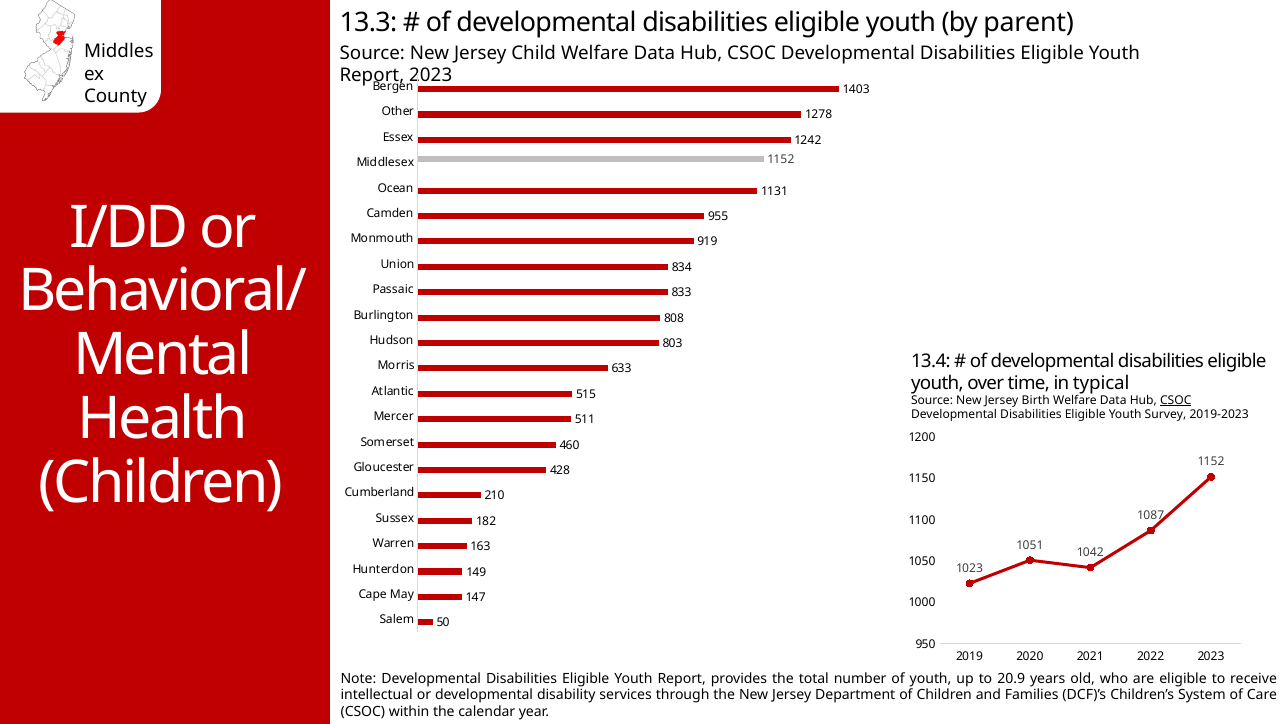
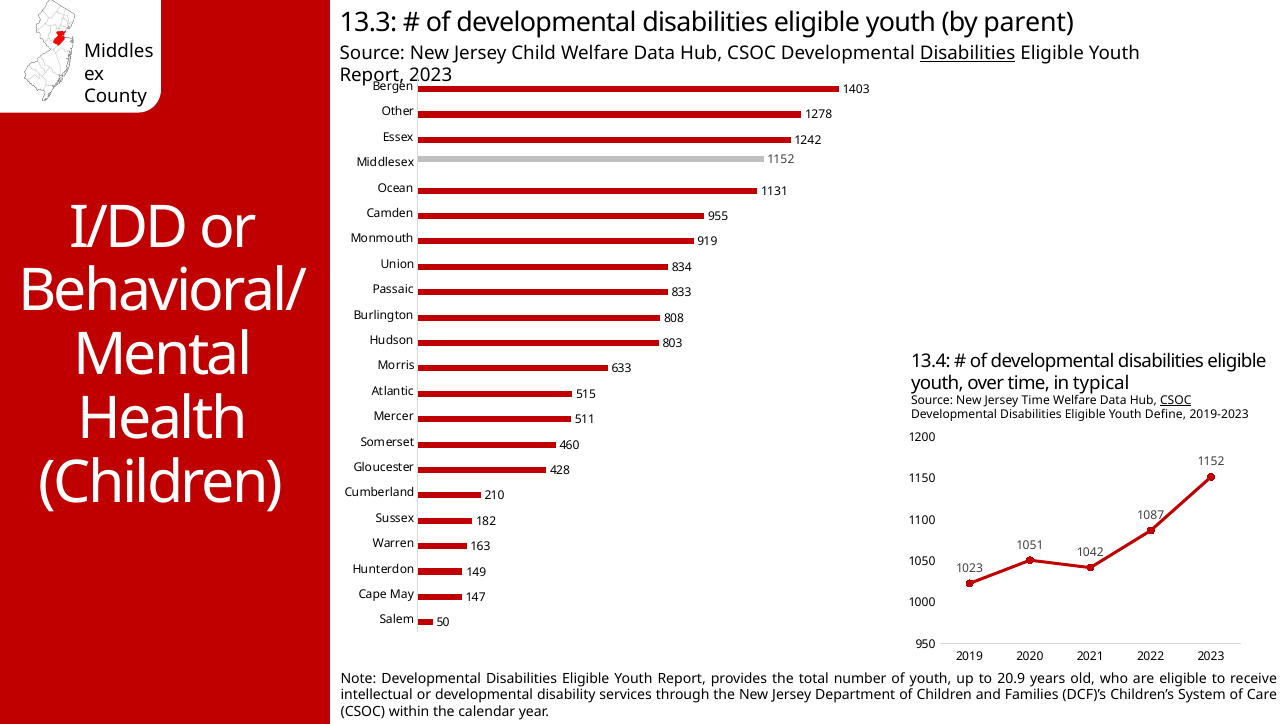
Disabilities at (968, 53) underline: none -> present
Jersey Birth: Birth -> Time
Survey: Survey -> Define
